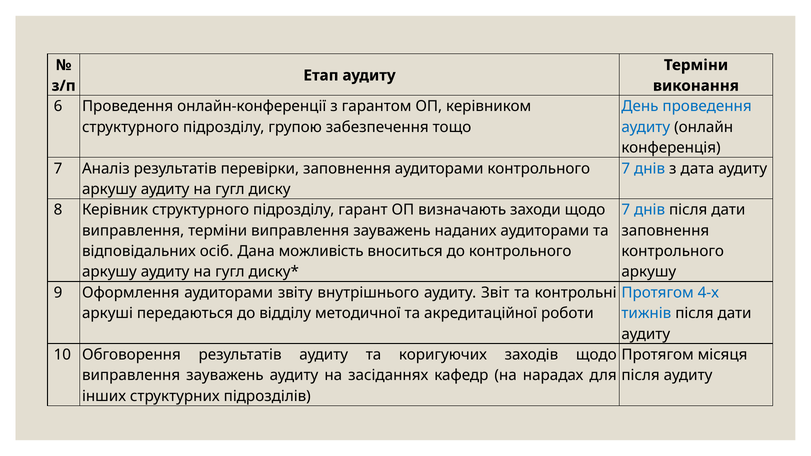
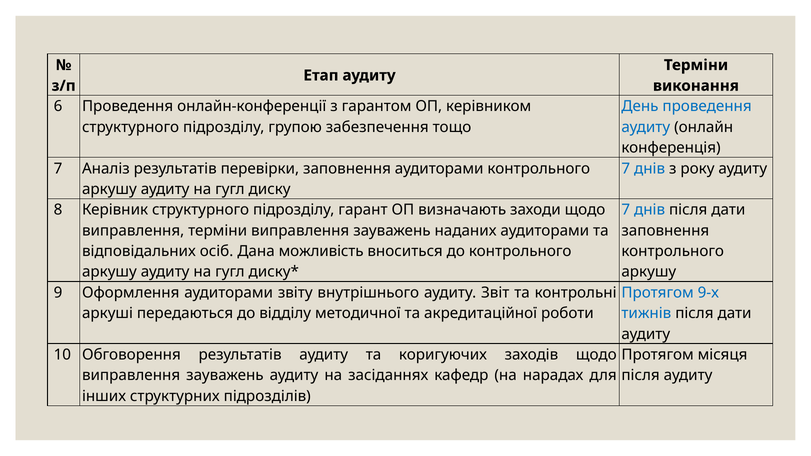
дата: дата -> року
4-х: 4-х -> 9-х
